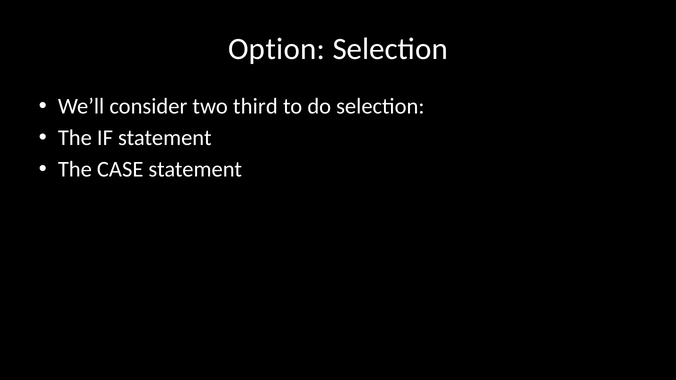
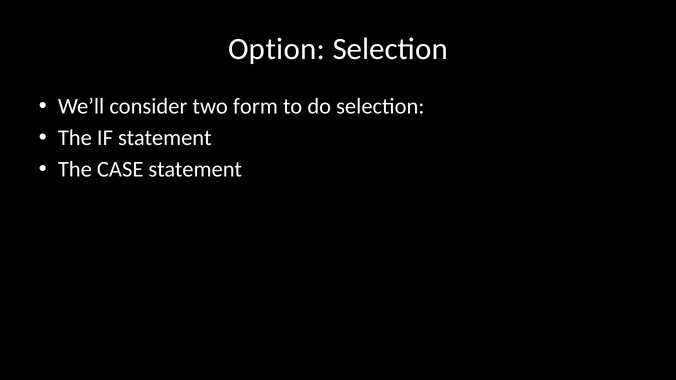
third: third -> form
